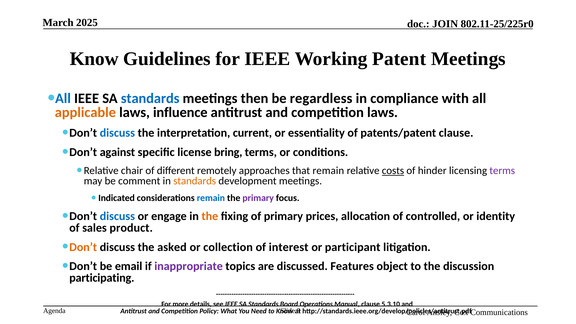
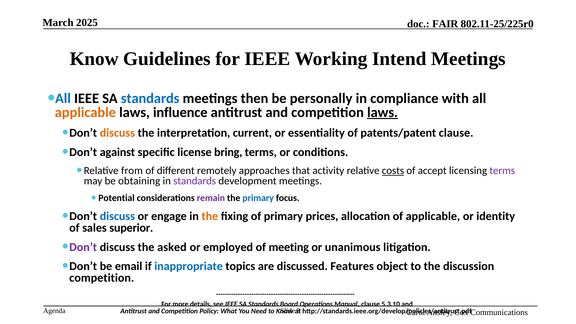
JOIN: JOIN -> FAIR
Patent: Patent -> Intend
regardless: regardless -> personally
laws at (382, 112) underline: none -> present
discuss at (117, 133) colour: blue -> orange
chair: chair -> from
that remain: remain -> activity
hinder: hinder -> accept
comment: comment -> obtaining
standards at (195, 181) colour: orange -> purple
Indicated: Indicated -> Potential
remain at (211, 198) colour: blue -> purple
primary at (258, 198) colour: purple -> blue
of controlled: controlled -> applicable
product: product -> superior
Don’t at (83, 247) colour: orange -> purple
collection: collection -> employed
interest: interest -> meeting
participant: participant -> unanimous
inappropriate colour: purple -> blue
participating at (102, 278): participating -> competition
